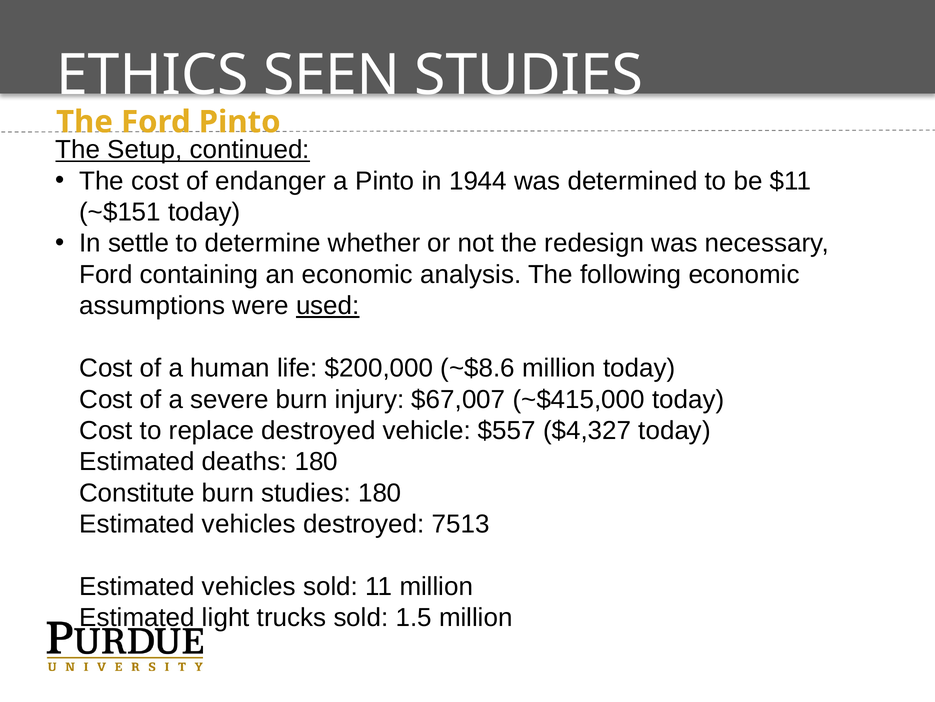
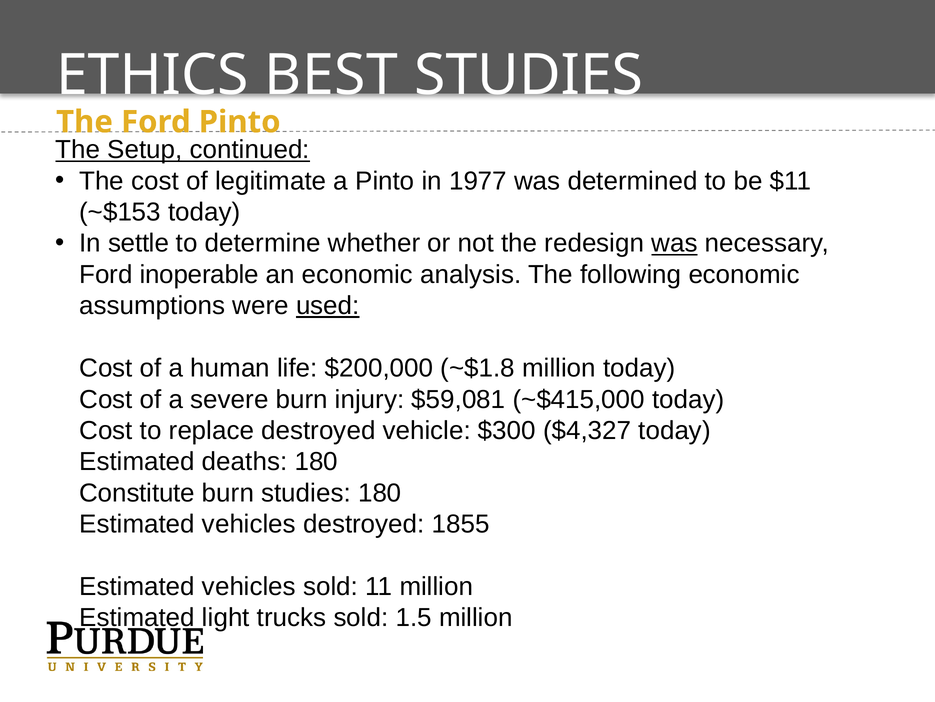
SEEN: SEEN -> BEST
endanger: endanger -> legitimate
1944: 1944 -> 1977
~$151: ~$151 -> ~$153
was at (675, 243) underline: none -> present
containing: containing -> inoperable
~$8.6: ~$8.6 -> ~$1.8
$67,007: $67,007 -> $59,081
$557: $557 -> $300
7513: 7513 -> 1855
